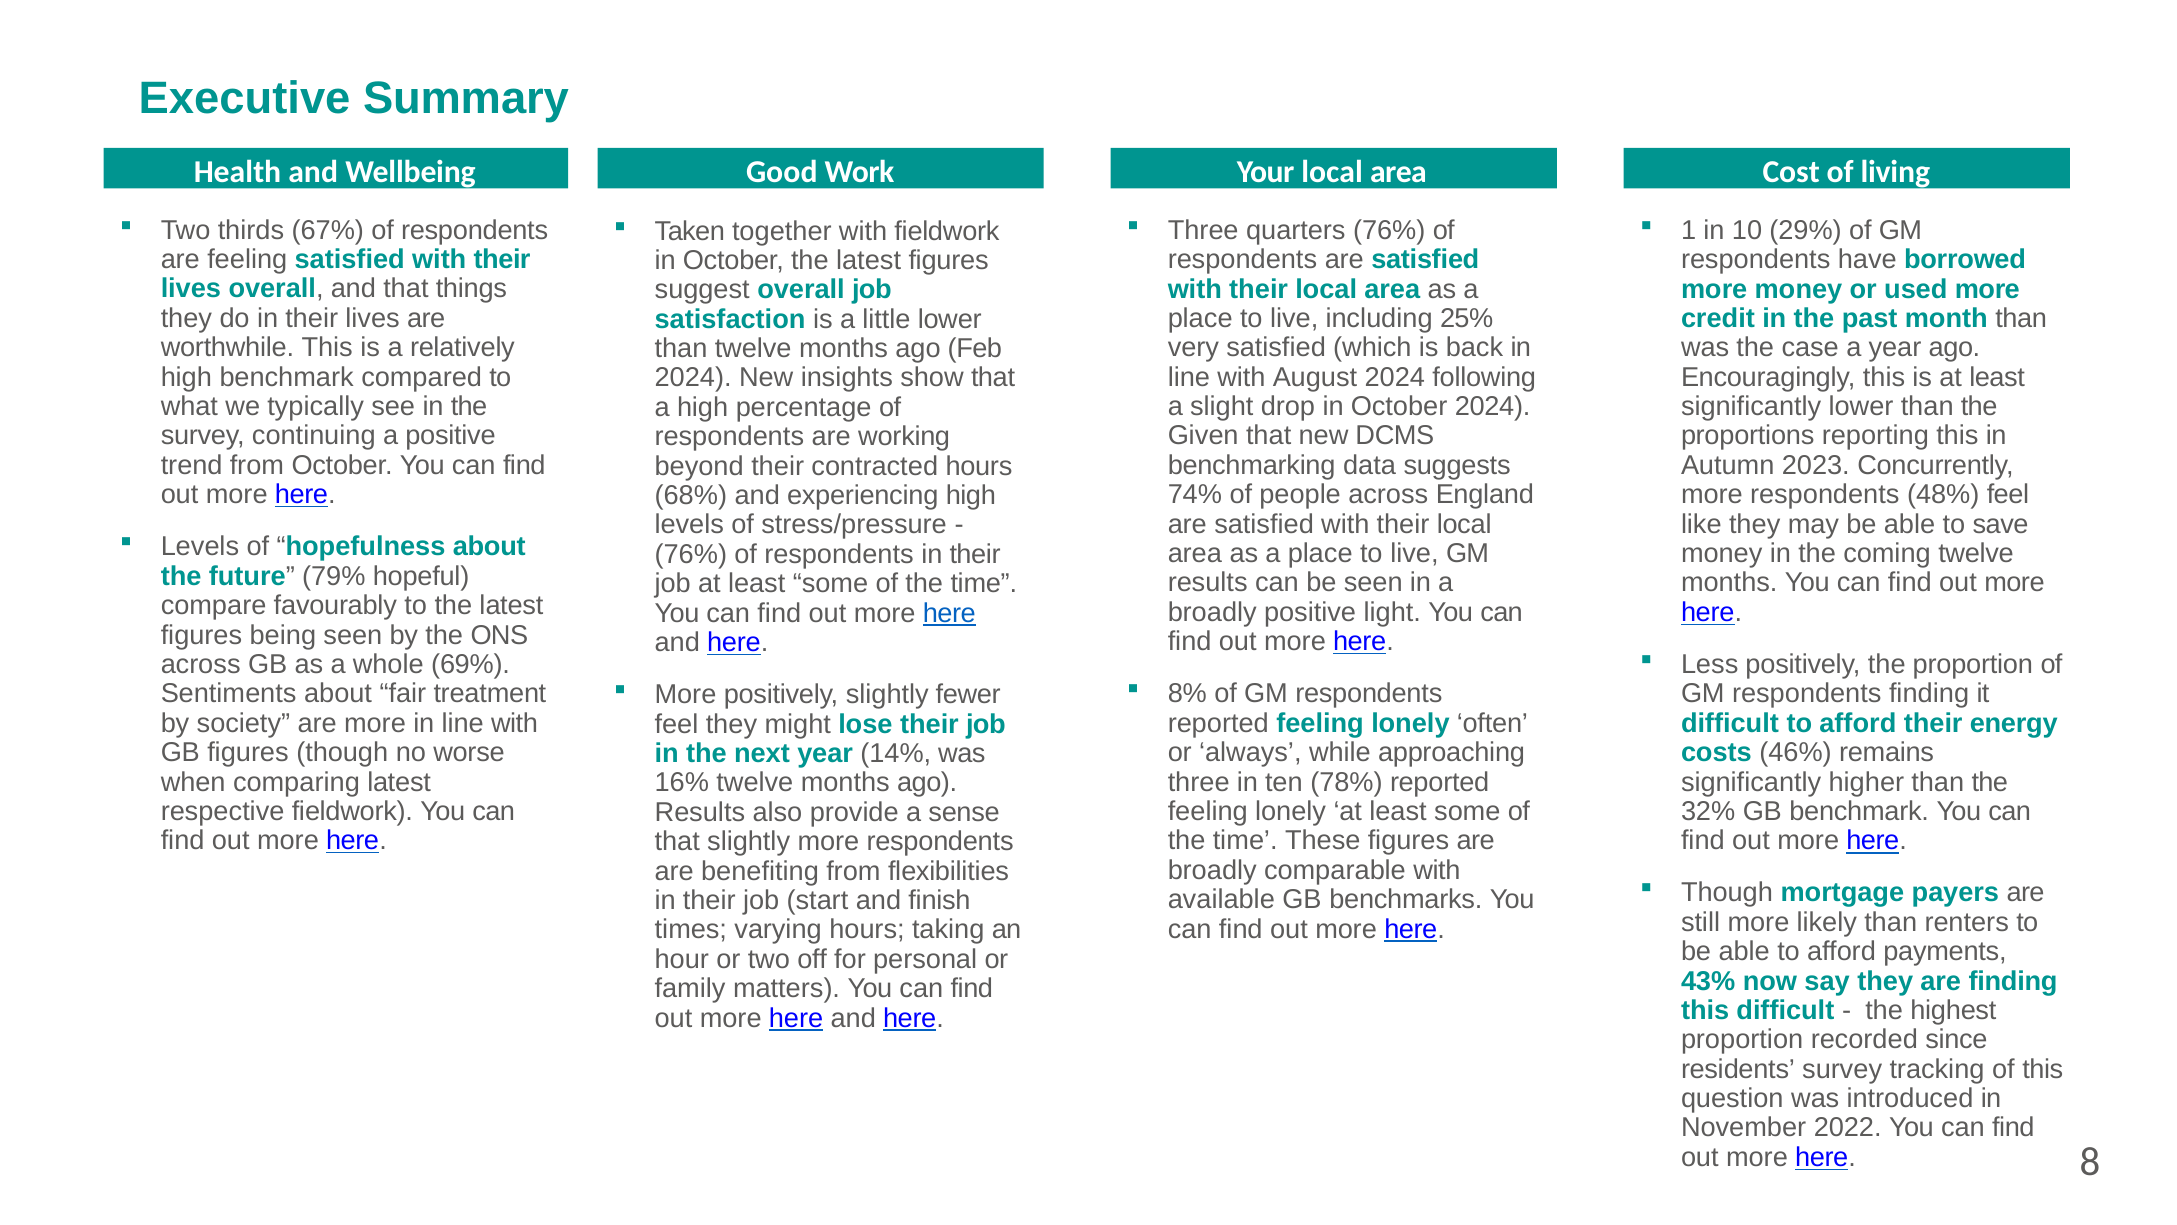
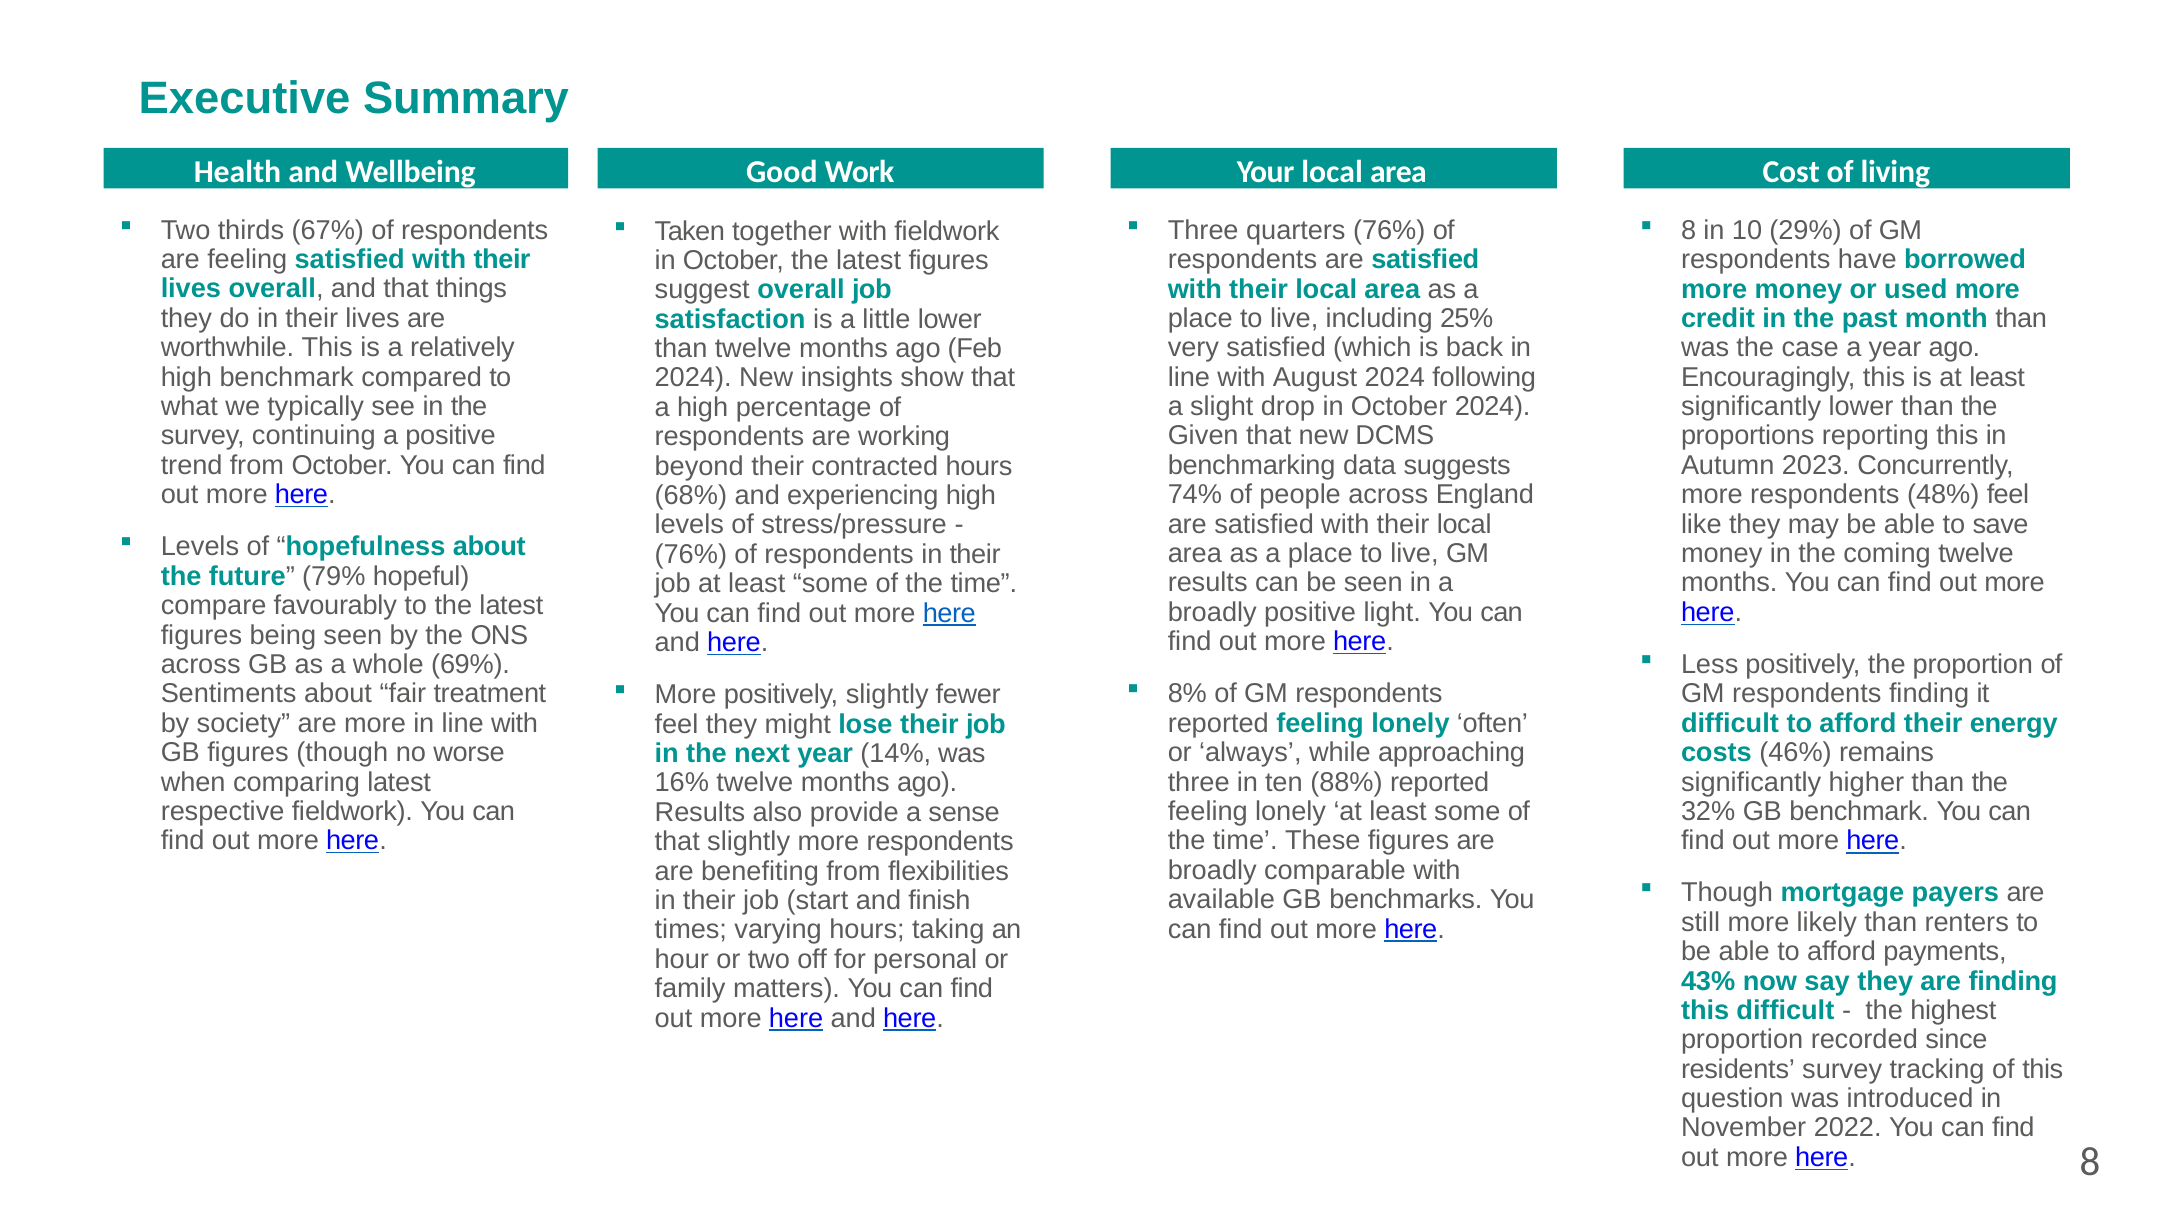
1 at (1689, 230): 1 -> 8
78%: 78% -> 88%
